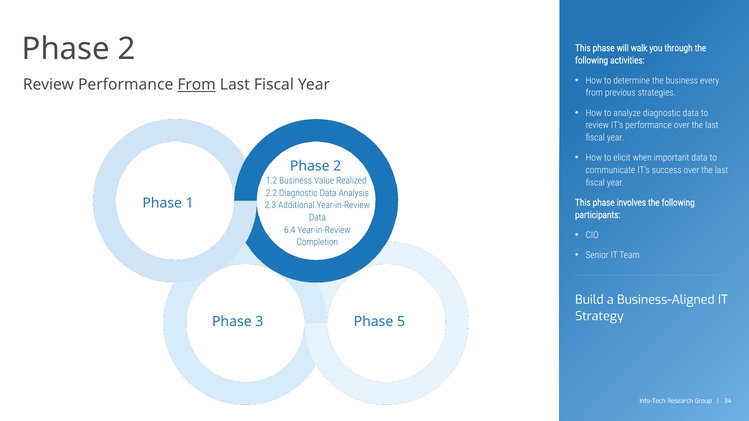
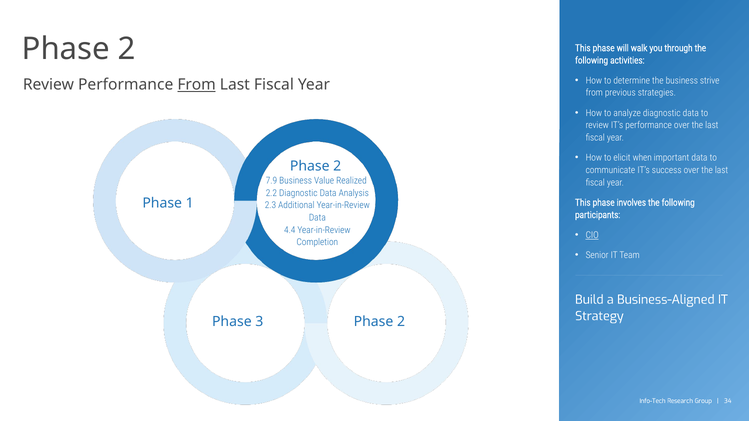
every: every -> strive
1.2: 1.2 -> 7.9
6.4: 6.4 -> 4.4
CIO underline: none -> present
3 Phase 5: 5 -> 2
